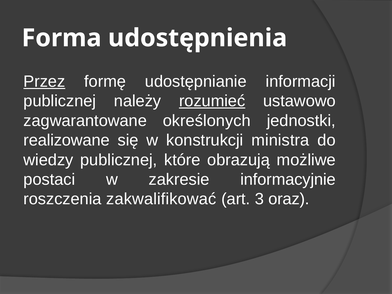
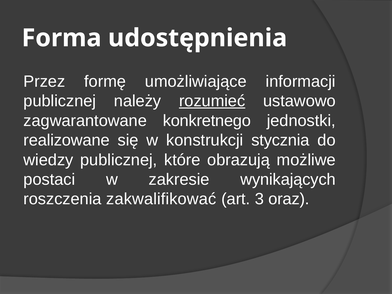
Przez underline: present -> none
udostępnianie: udostępnianie -> umożliwiające
określonych: określonych -> konkretnego
ministra: ministra -> stycznia
informacyjnie: informacyjnie -> wynikających
